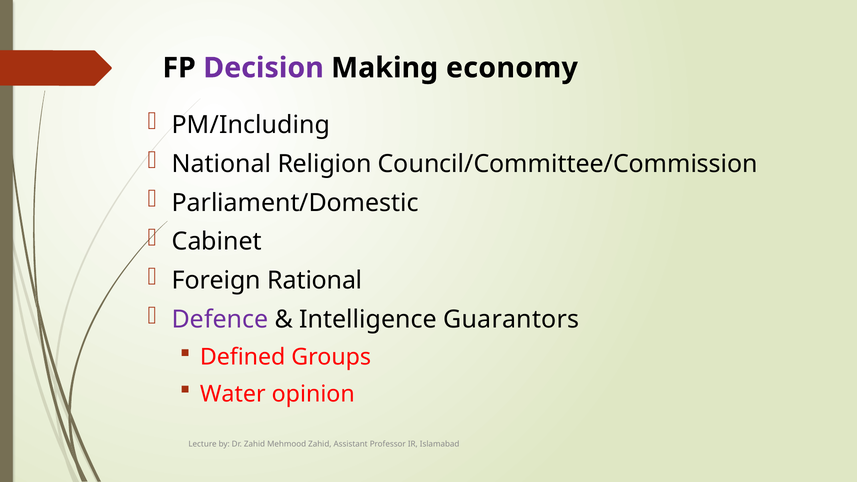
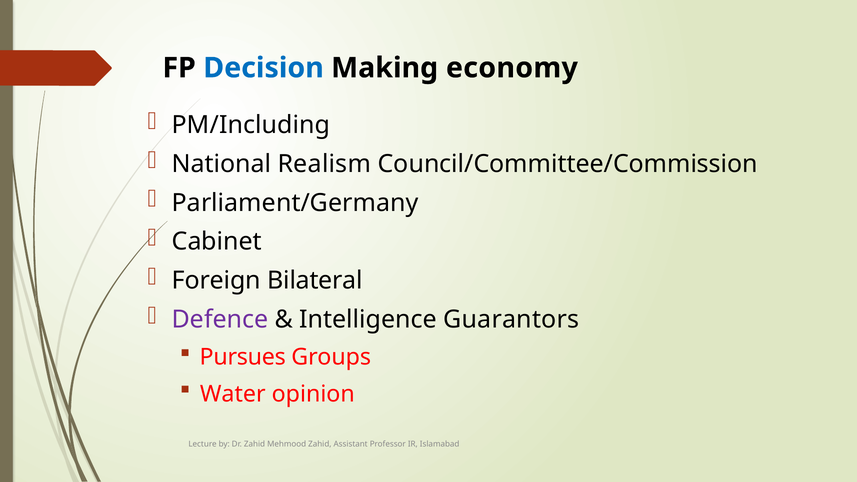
Decision colour: purple -> blue
Religion: Religion -> Realism
Parliament/Domestic: Parliament/Domestic -> Parliament/Germany
Rational: Rational -> Bilateral
Defined: Defined -> Pursues
